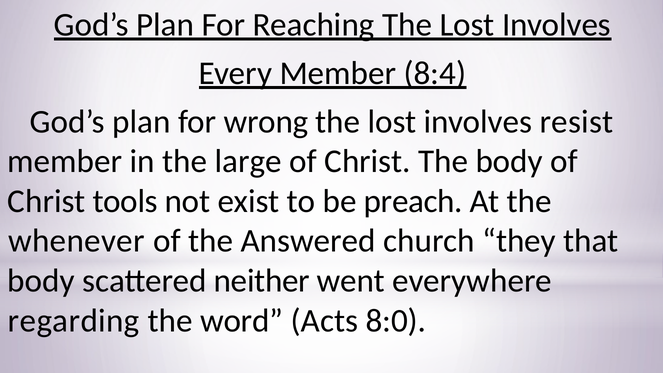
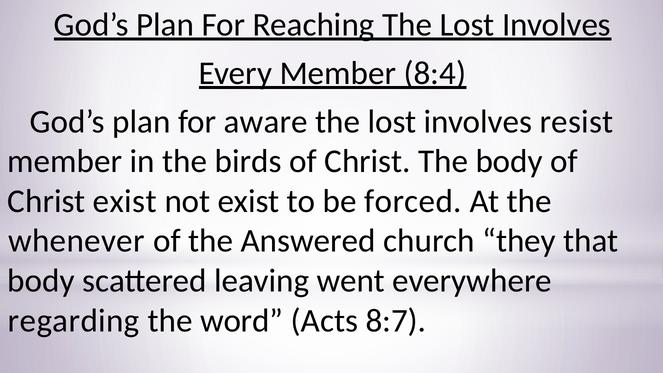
wrong: wrong -> aware
large: large -> birds
Christ tools: tools -> exist
preach: preach -> forced
neither: neither -> leaving
8:0: 8:0 -> 8:7
